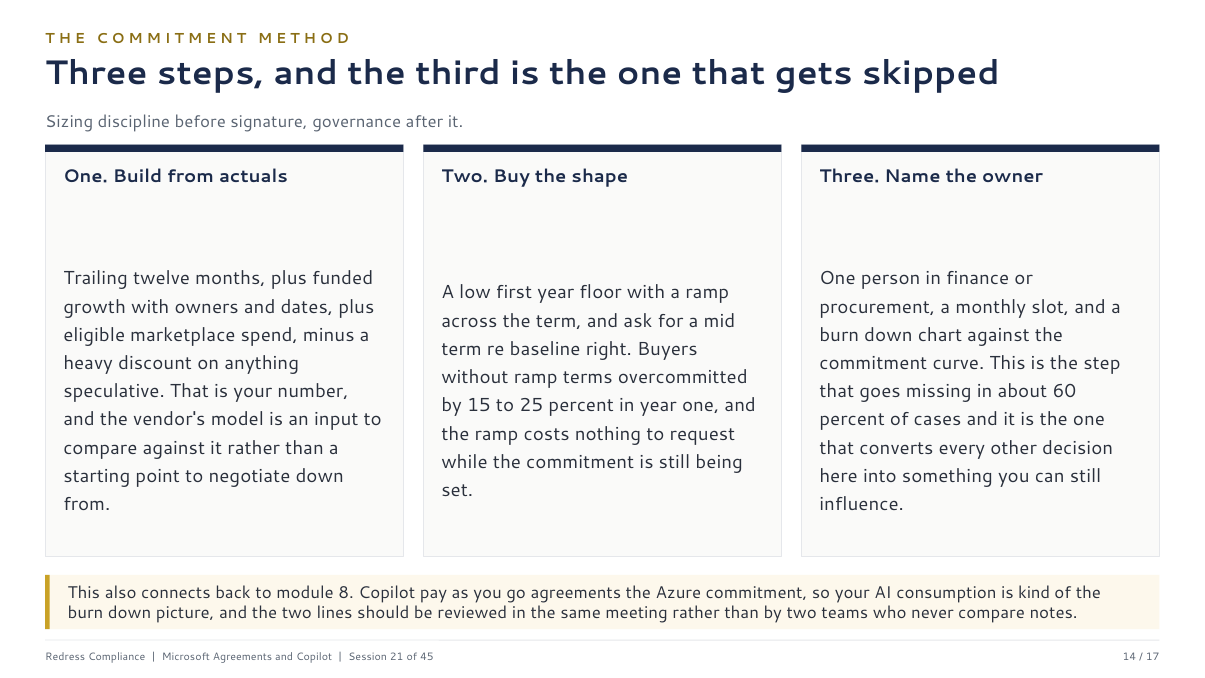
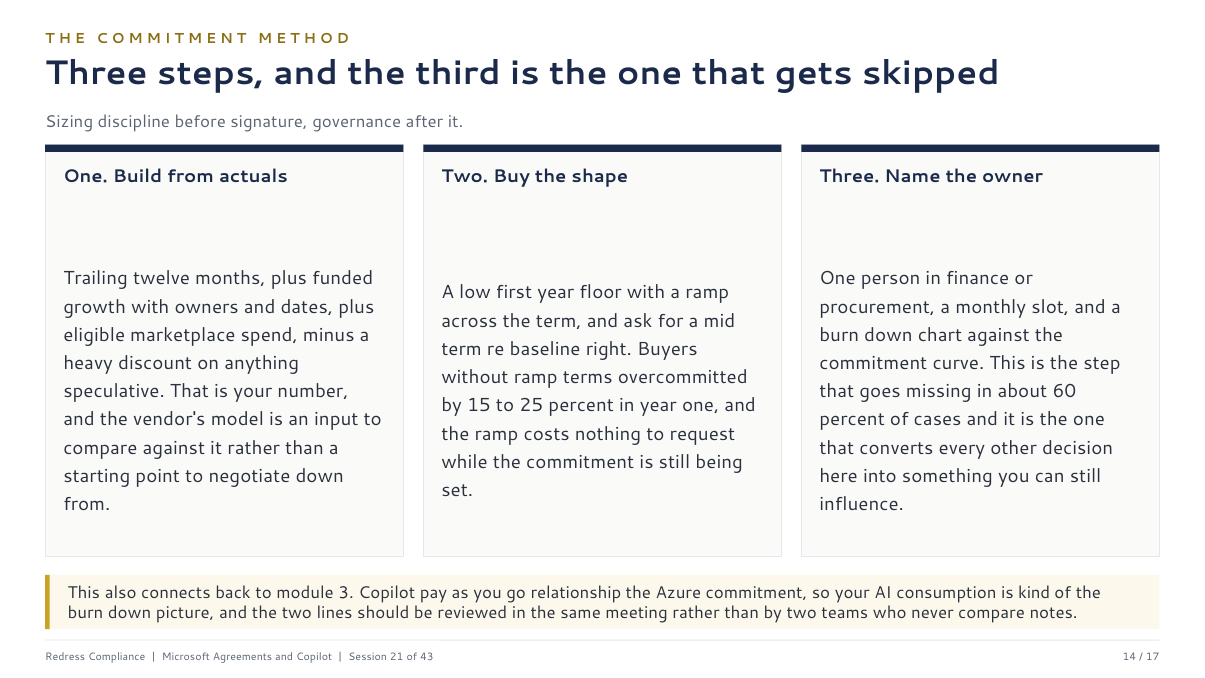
8: 8 -> 3
go agreements: agreements -> relationship
45: 45 -> 43
